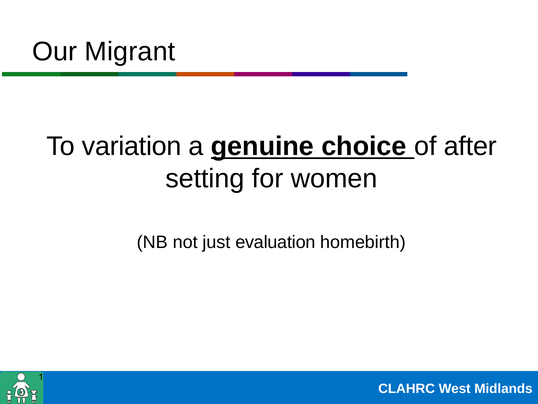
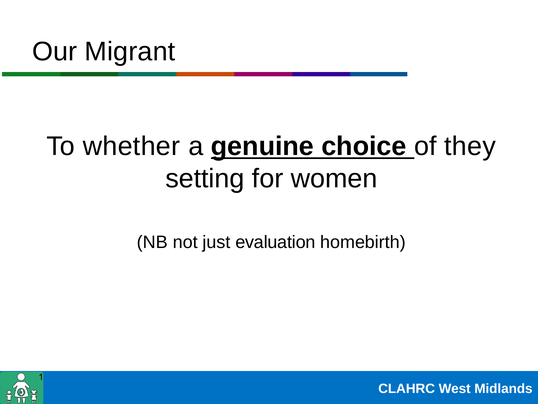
variation: variation -> whether
after: after -> they
